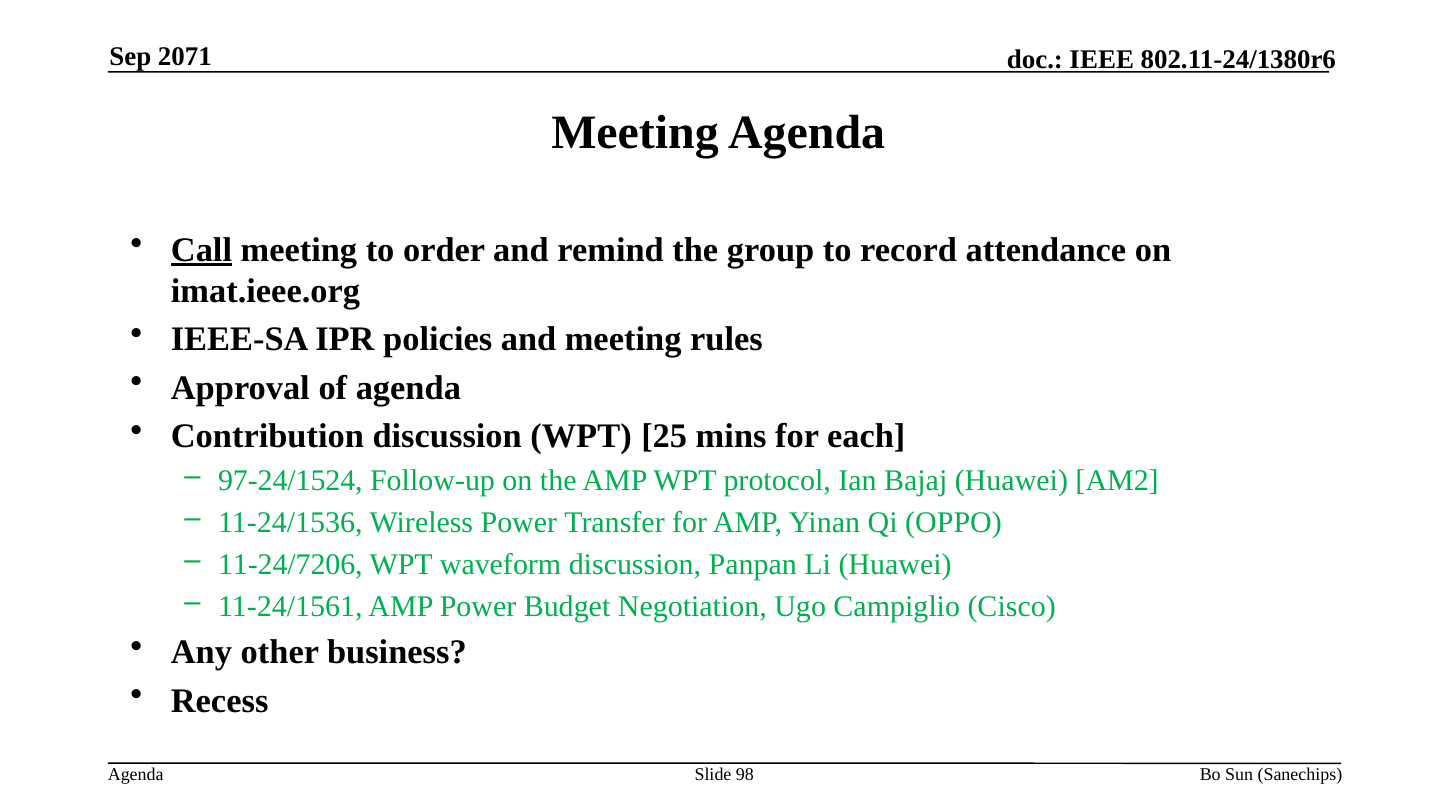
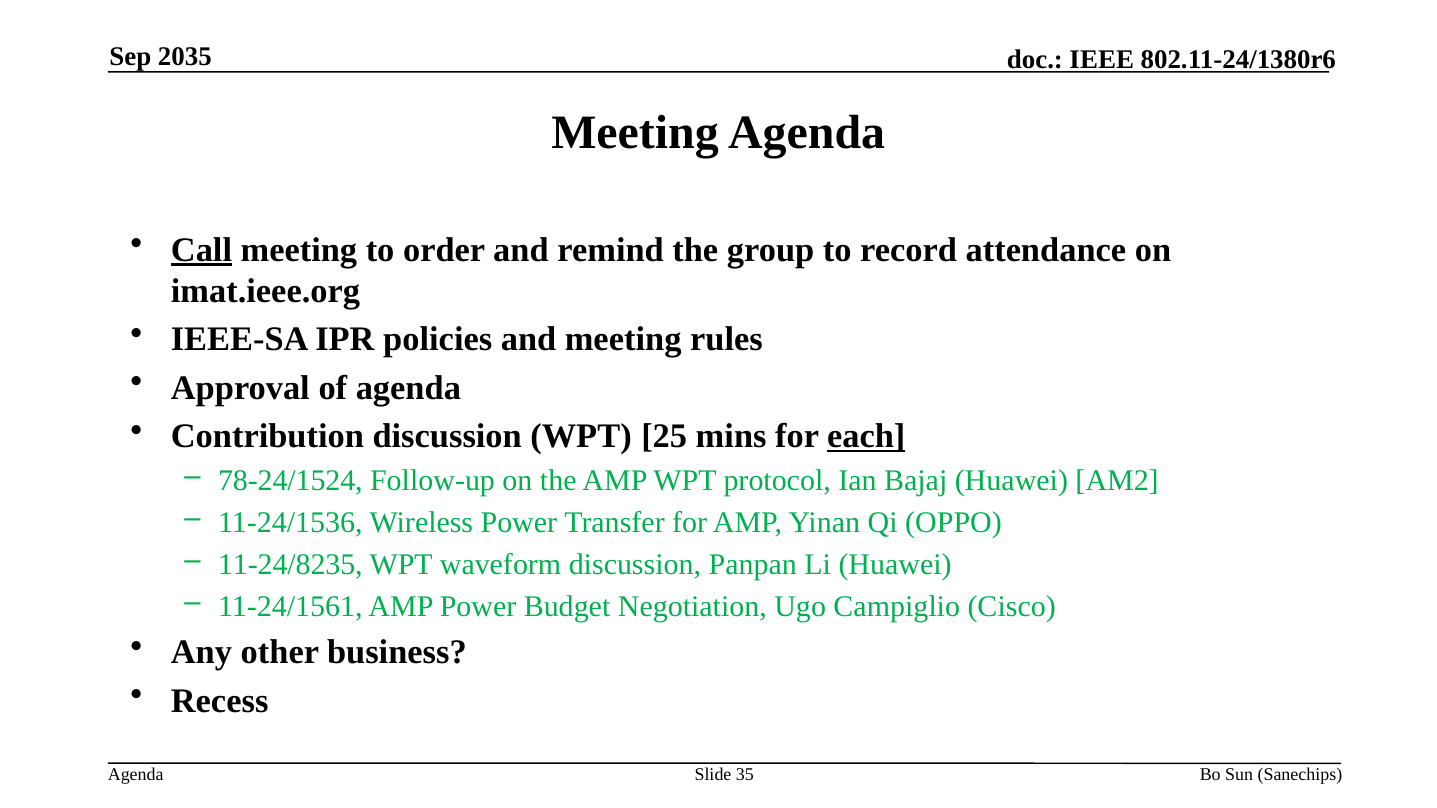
2071: 2071 -> 2035
each underline: none -> present
97-24/1524: 97-24/1524 -> 78-24/1524
11-24/7206: 11-24/7206 -> 11-24/8235
98: 98 -> 35
